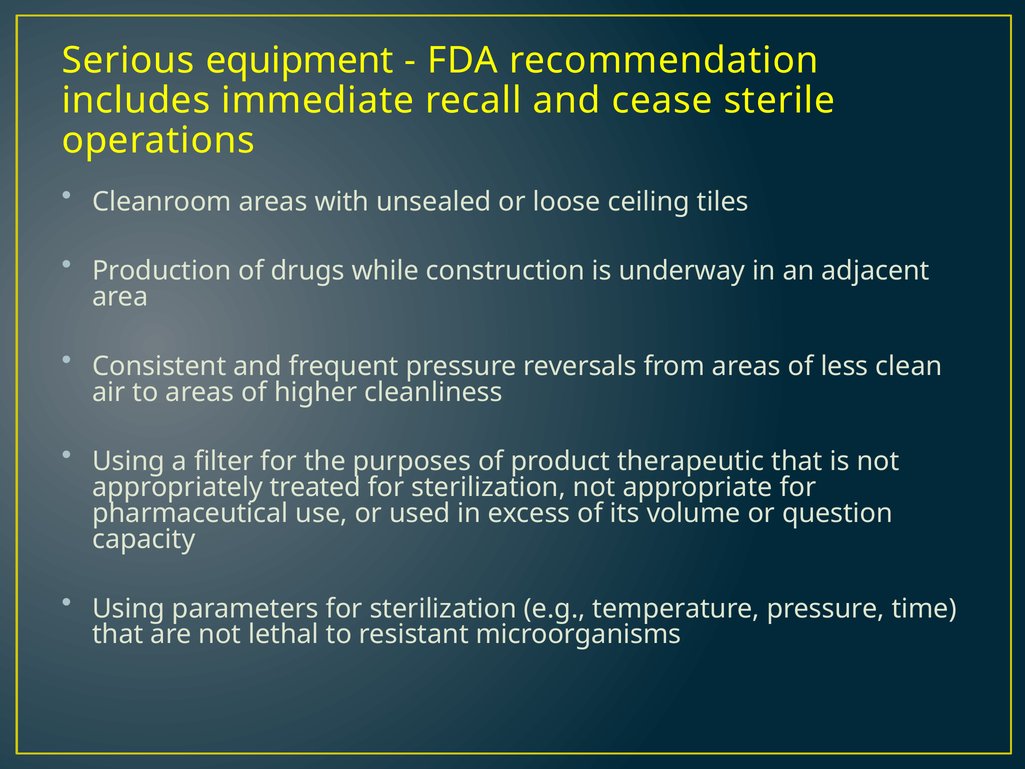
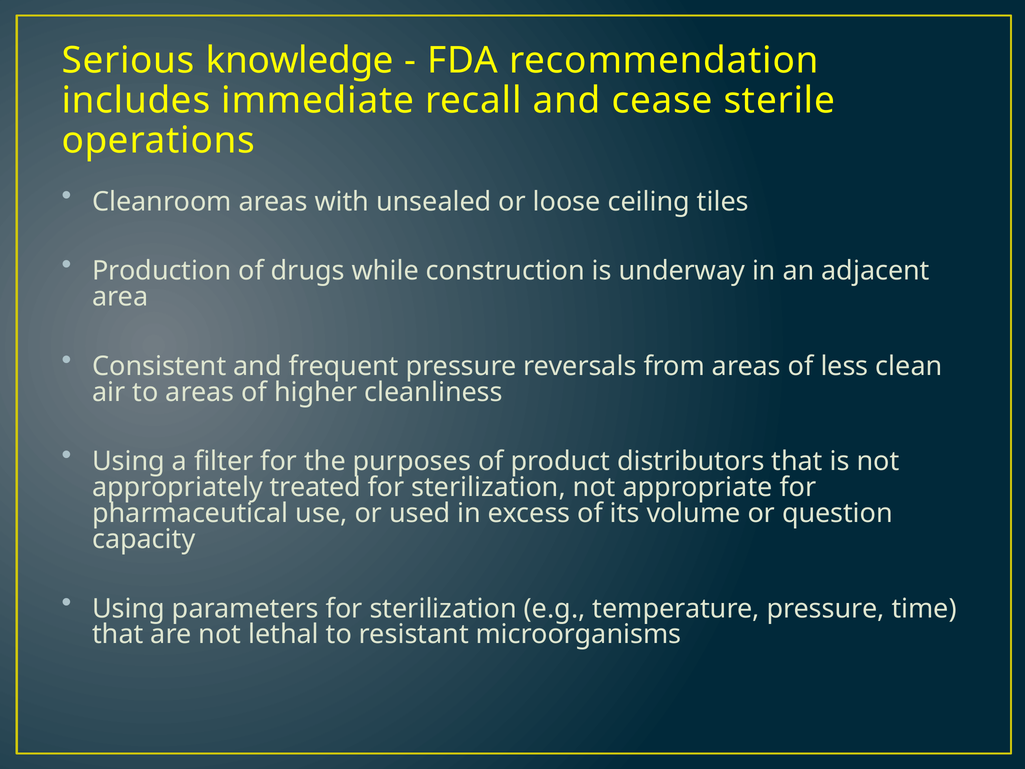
equipment: equipment -> knowledge
therapeutic: therapeutic -> distributors
